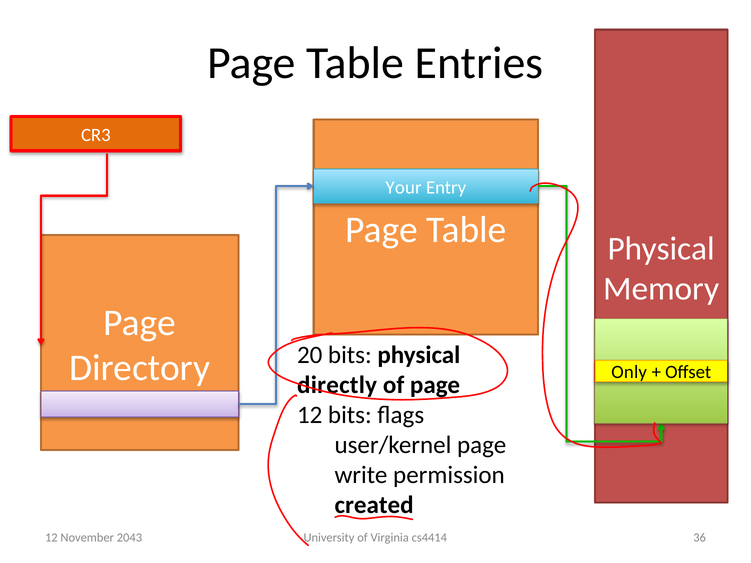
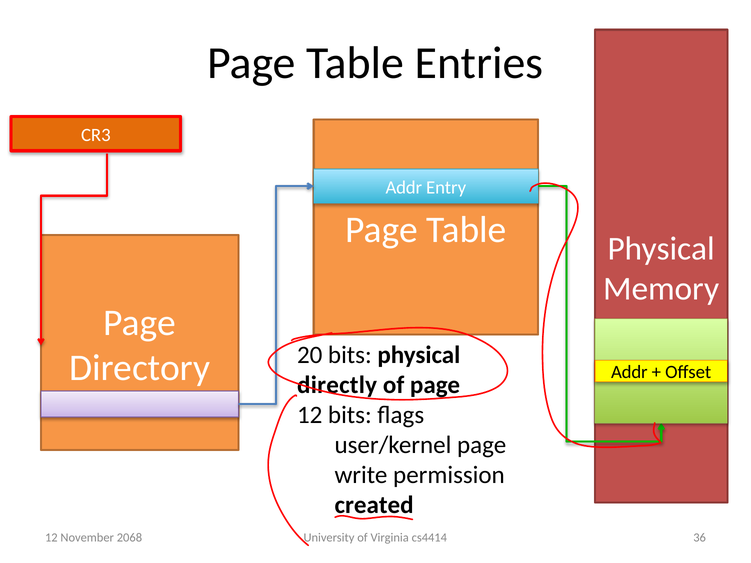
Your at (404, 188): Your -> Addr
Only at (629, 372): Only -> Addr
2043: 2043 -> 2068
